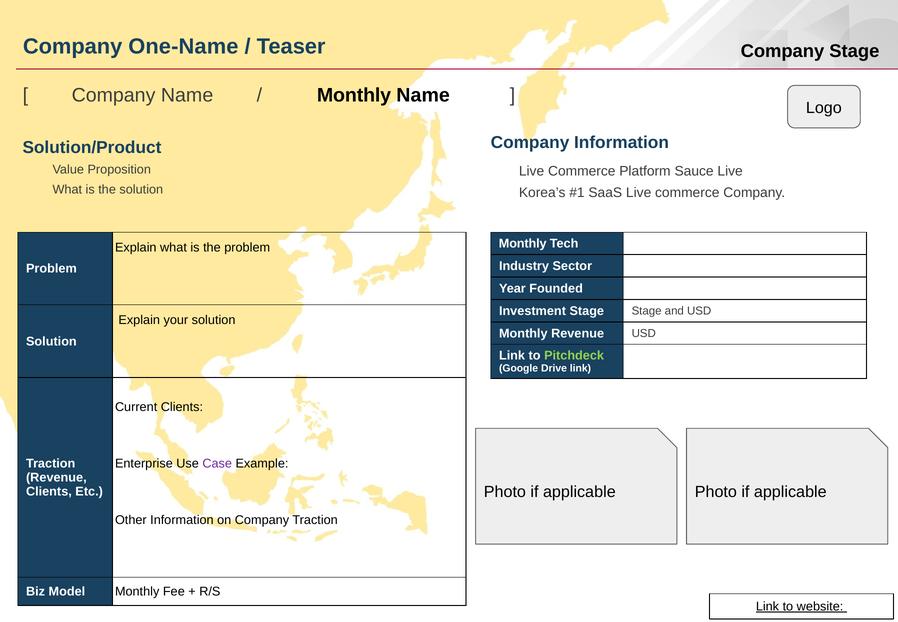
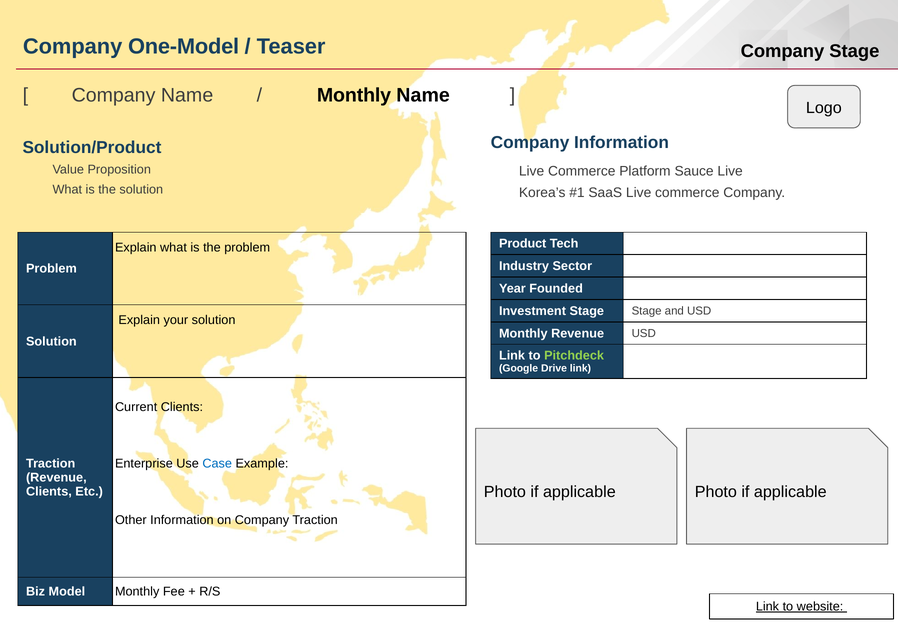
One-Name: One-Name -> One-Model
Monthly at (523, 243): Monthly -> Product
Case colour: purple -> blue
